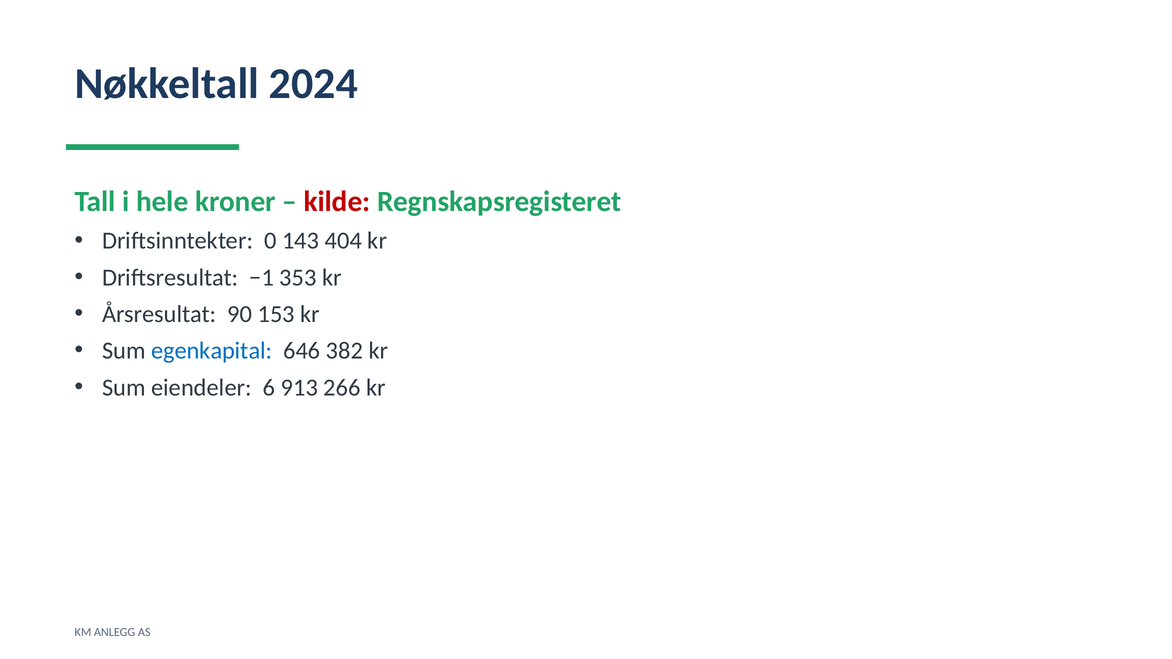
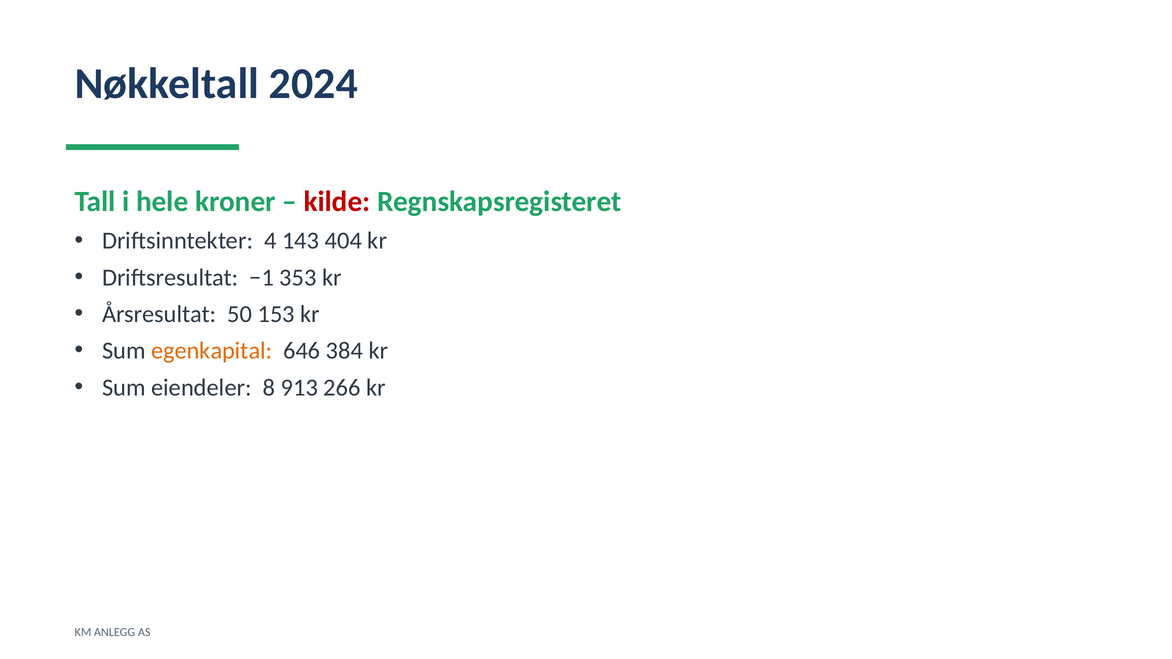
0: 0 -> 4
90: 90 -> 50
egenkapital colour: blue -> orange
382: 382 -> 384
6: 6 -> 8
